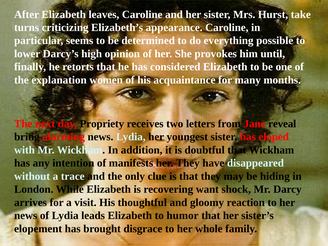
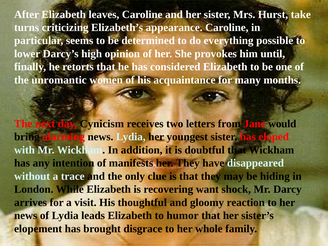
explanation: explanation -> unromantic
Propriety: Propriety -> Cynicism
reveal: reveal -> would
